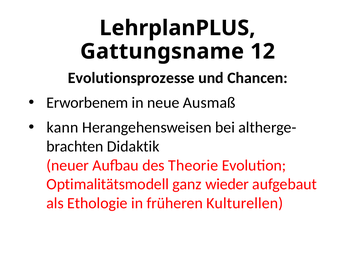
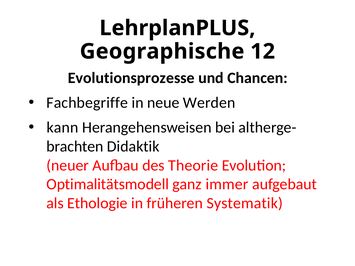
Gattungsname: Gattungsname -> Geographische
Erworbenem: Erworbenem -> Fachbegriffe
Ausmaß: Ausmaß -> Werden
wieder: wieder -> immer
Kulturellen: Kulturellen -> Systematik
